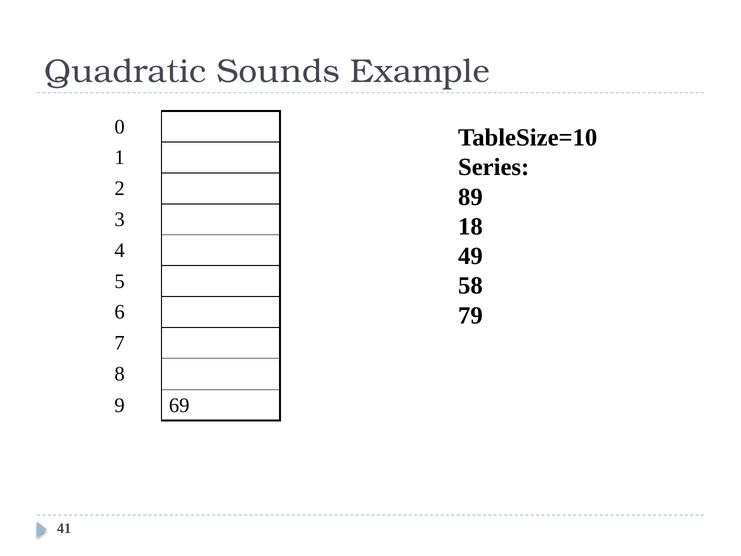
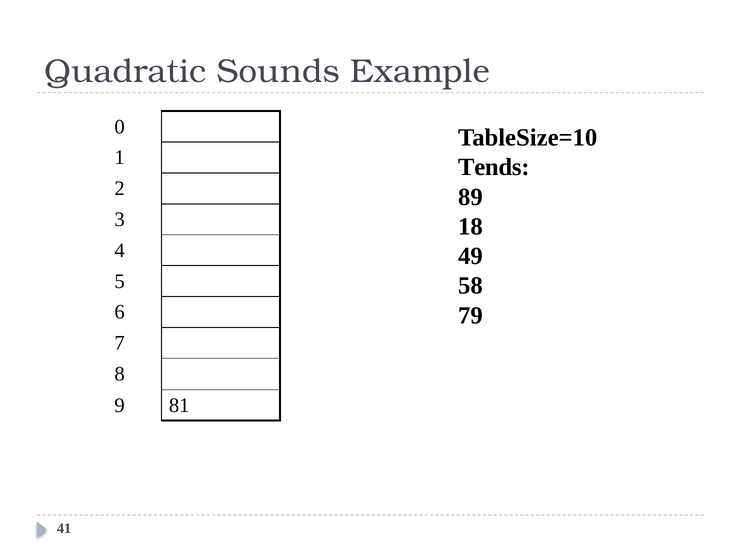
Series: Series -> Tends
69: 69 -> 81
